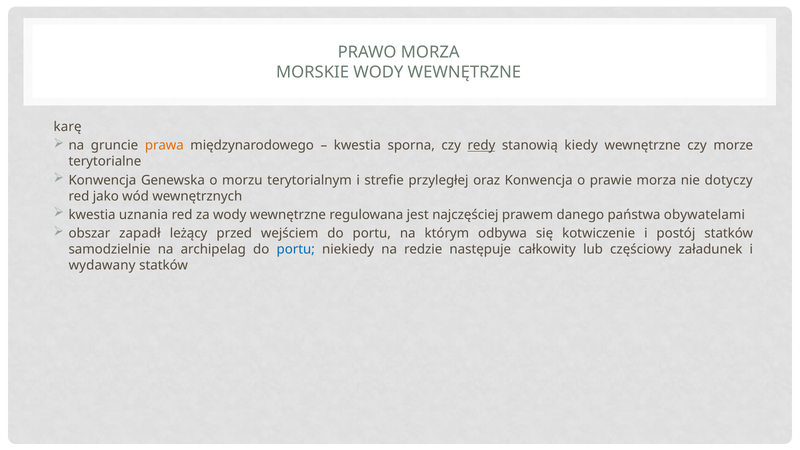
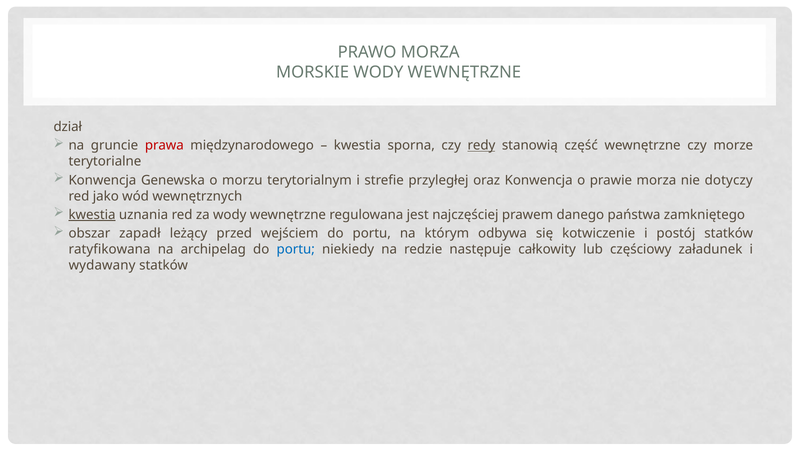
karę: karę -> dział
prawa colour: orange -> red
kiedy: kiedy -> część
kwestia at (92, 215) underline: none -> present
obywatelami: obywatelami -> zamkniętego
samodzielnie: samodzielnie -> ratyfikowana
